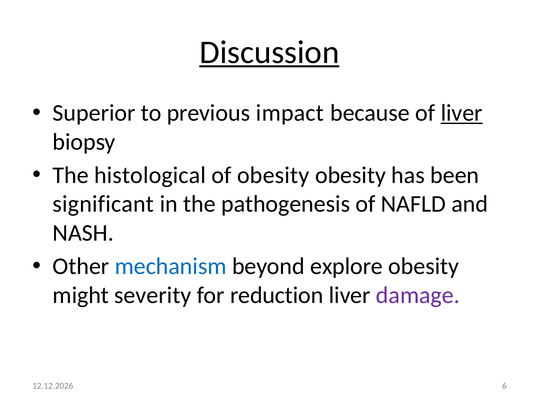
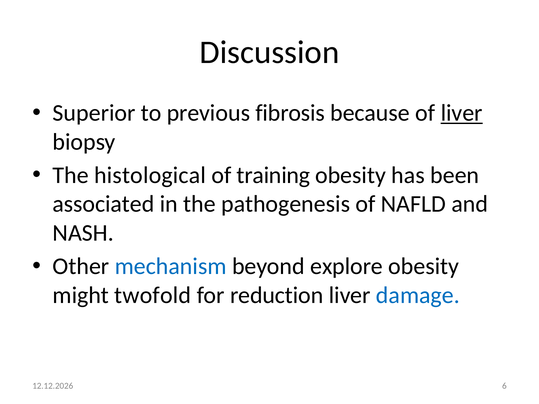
Discussion underline: present -> none
impact: impact -> fibrosis
of obesity: obesity -> training
significant: significant -> associated
severity: severity -> twofold
damage colour: purple -> blue
